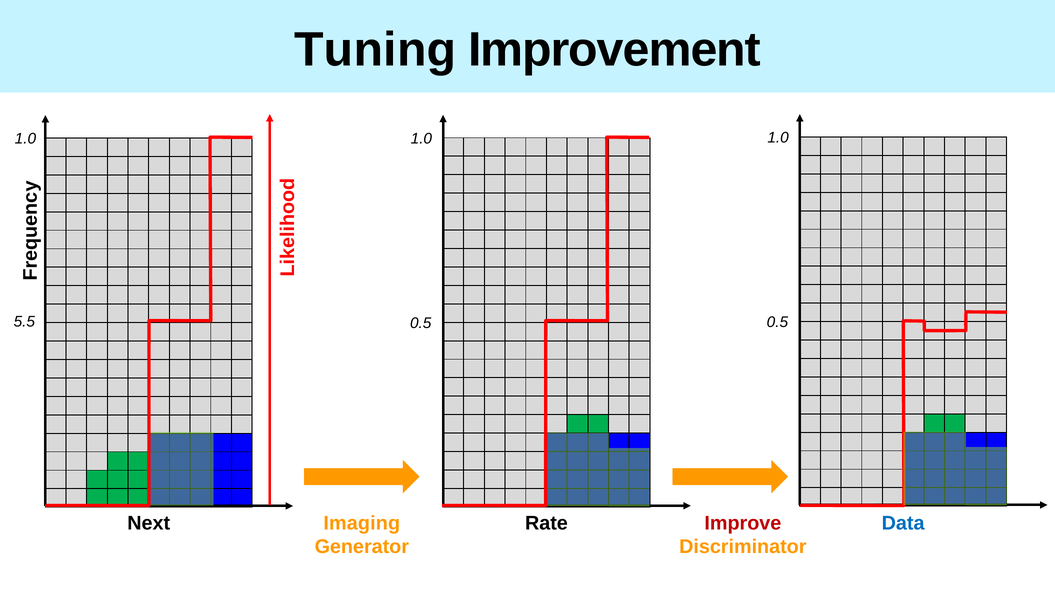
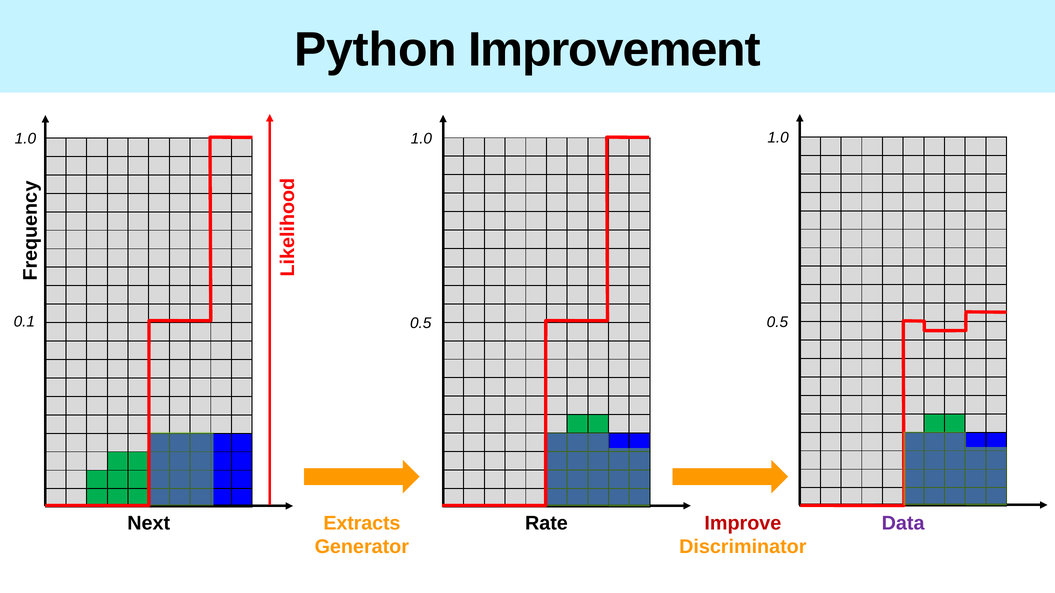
Tuning: Tuning -> Python
5.5: 5.5 -> 0.1
Imaging: Imaging -> Extracts
Data colour: blue -> purple
